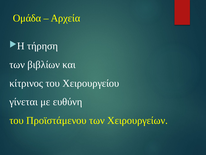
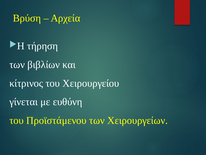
Ομάδα: Ομάδα -> Βρύση
